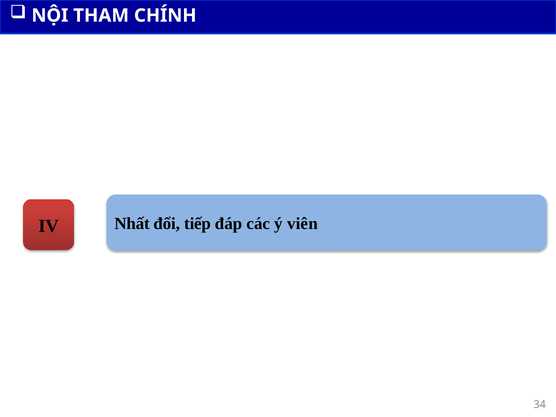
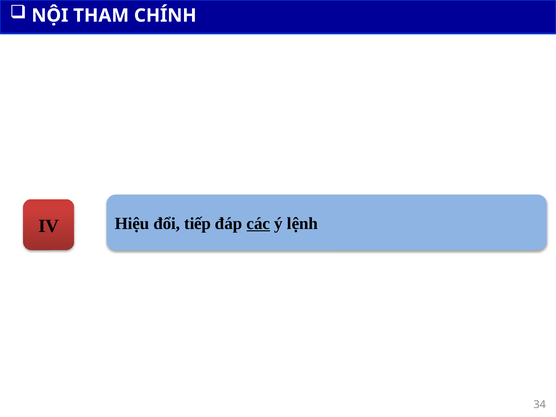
Nhất: Nhất -> Hiệu
các underline: none -> present
viên: viên -> lệnh
